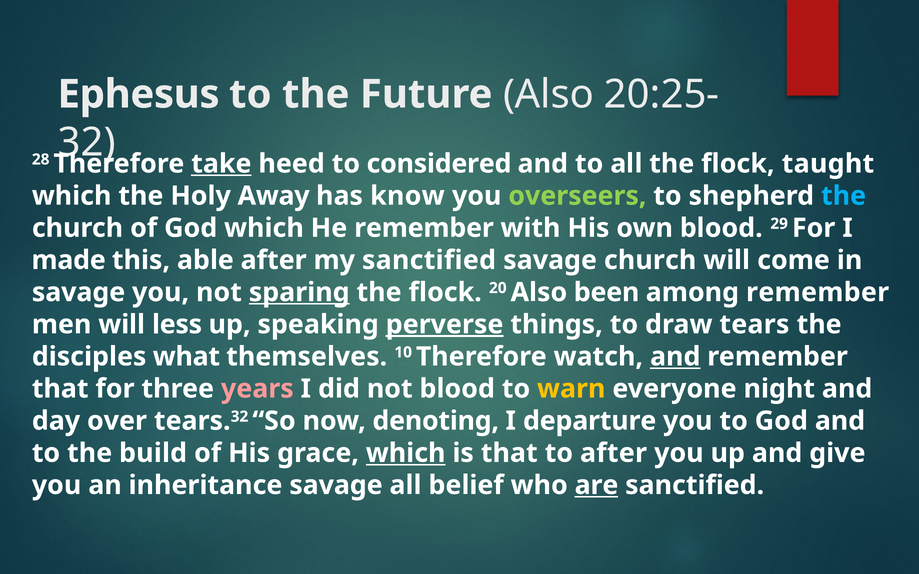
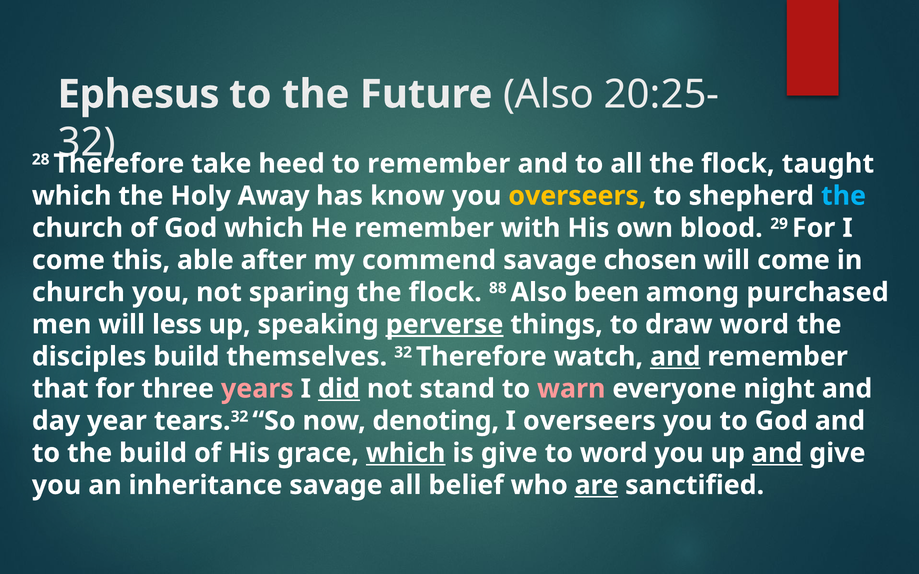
take underline: present -> none
to considered: considered -> remember
overseers at (577, 196) colour: light green -> yellow
made at (69, 260): made -> come
my sanctified: sanctified -> commend
savage church: church -> chosen
savage at (79, 293): savage -> church
sparing underline: present -> none
20: 20 -> 88
among remember: remember -> purchased
draw tears: tears -> word
disciples what: what -> build
themselves 10: 10 -> 32
did underline: none -> present
not blood: blood -> stand
warn colour: yellow -> pink
over: over -> year
I departure: departure -> overseers
is that: that -> give
to after: after -> word
and at (777, 453) underline: none -> present
